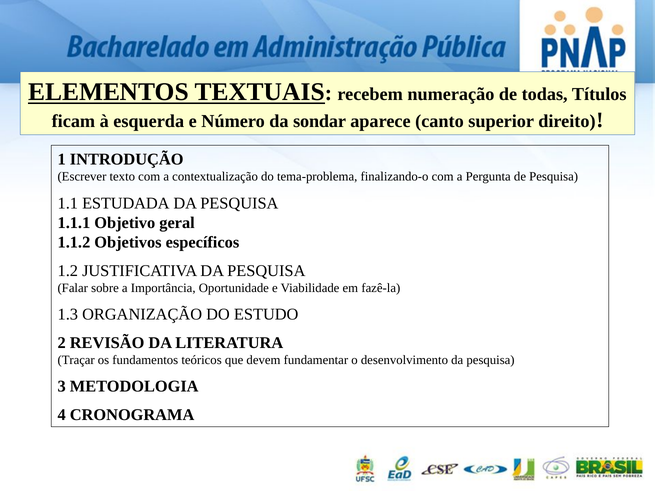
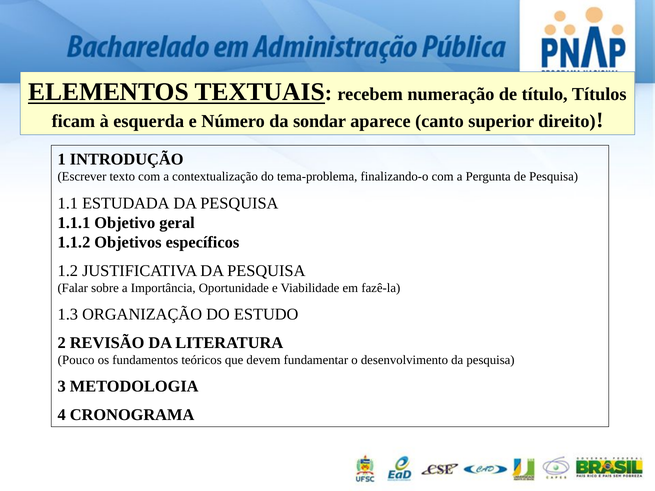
todas: todas -> título
Traçar: Traçar -> Pouco
